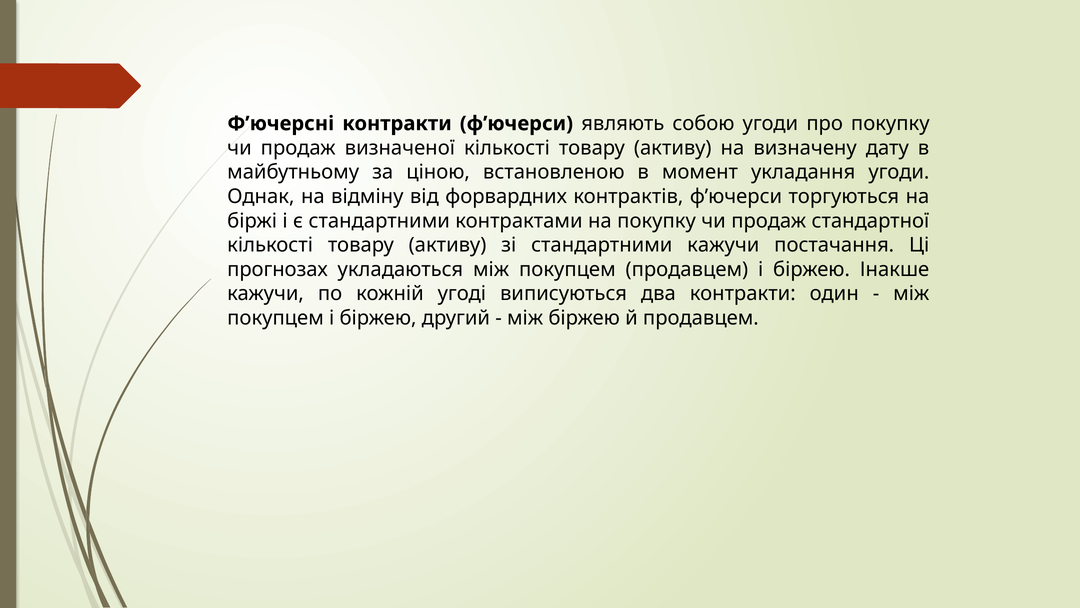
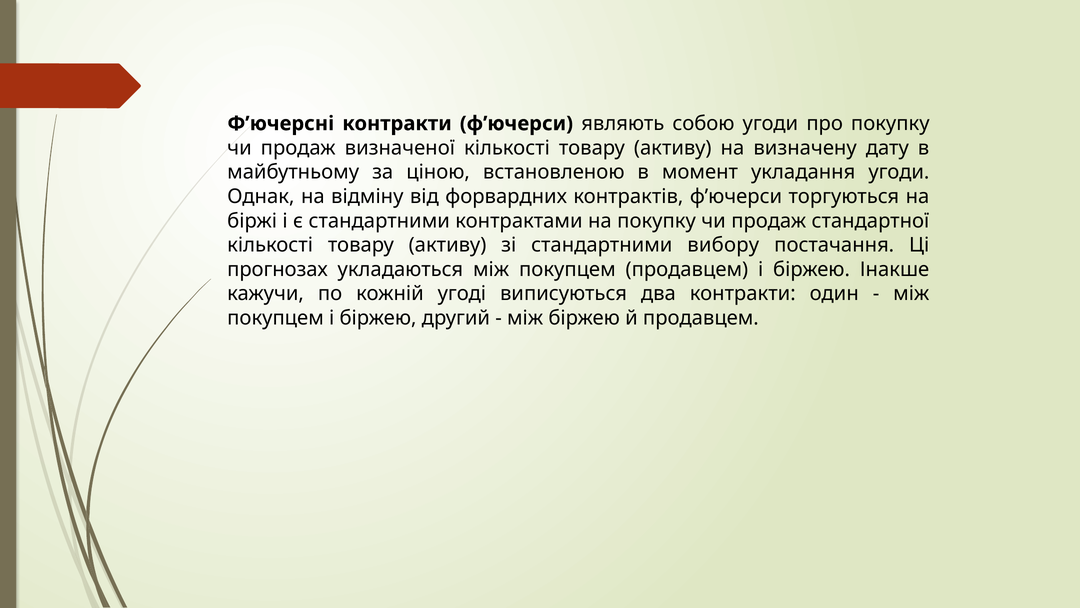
стандартними кажучи: кажучи -> вибору
